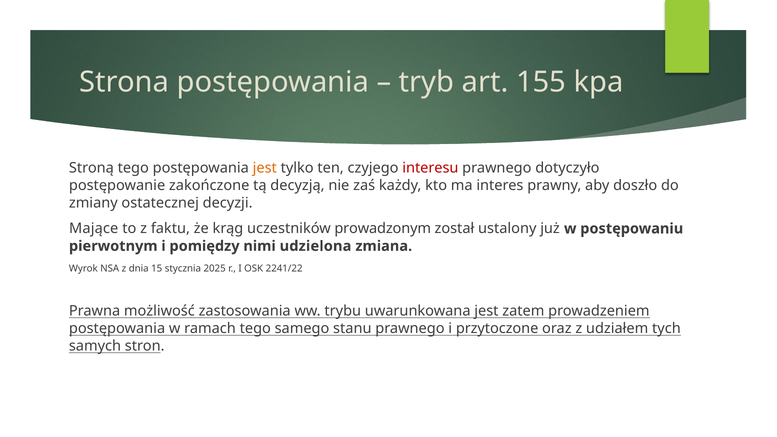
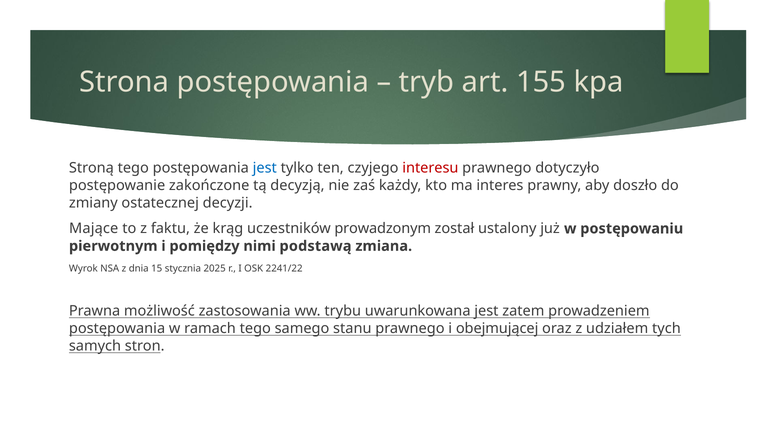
jest at (265, 168) colour: orange -> blue
udzielona: udzielona -> podstawą
przytoczone: przytoczone -> obejmującej
